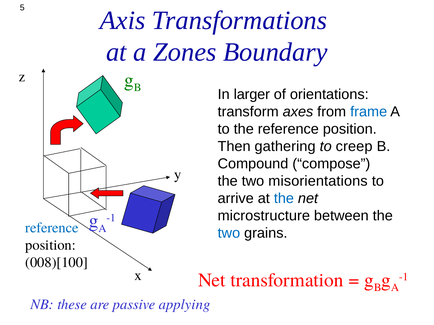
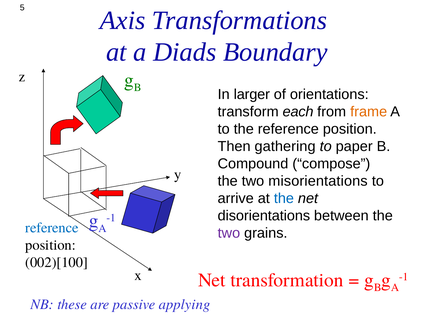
Zones: Zones -> Diads
axes: axes -> each
frame colour: blue -> orange
creep: creep -> paper
microstructure: microstructure -> disorientations
two at (229, 233) colour: blue -> purple
008)[100: 008)[100 -> 002)[100
